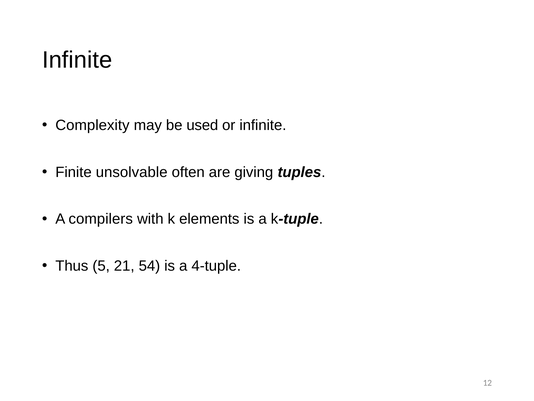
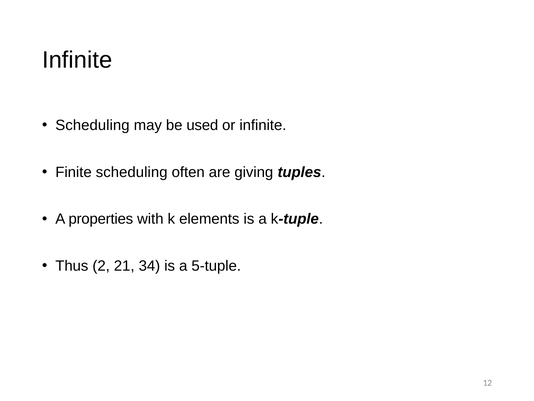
Complexity at (92, 125): Complexity -> Scheduling
Finite unsolvable: unsolvable -> scheduling
compilers: compilers -> properties
5: 5 -> 2
54: 54 -> 34
4-tuple: 4-tuple -> 5-tuple
